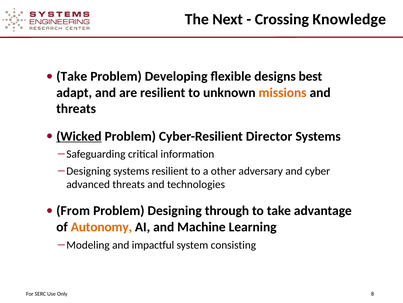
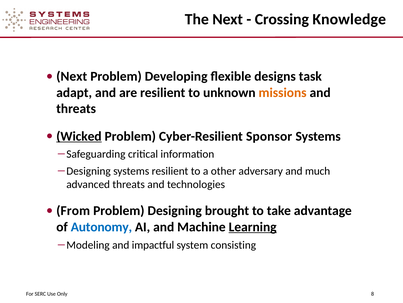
Take at (72, 76): Take -> Next
best: best -> task
Director: Director -> Sponsor
cyber: cyber -> much
through: through -> brought
Autonomy colour: orange -> blue
Learning underline: none -> present
